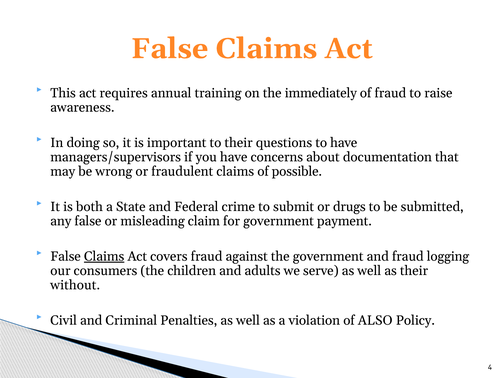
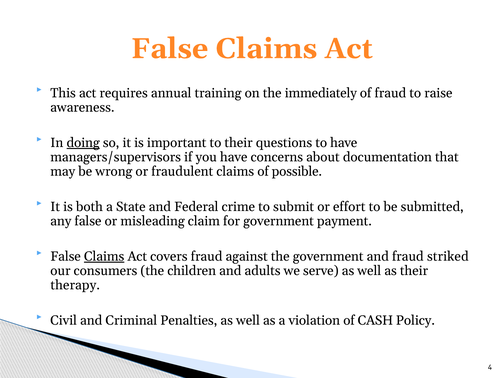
doing underline: none -> present
drugs: drugs -> effort
logging: logging -> striked
without: without -> therapy
ALSO: ALSO -> CASH
